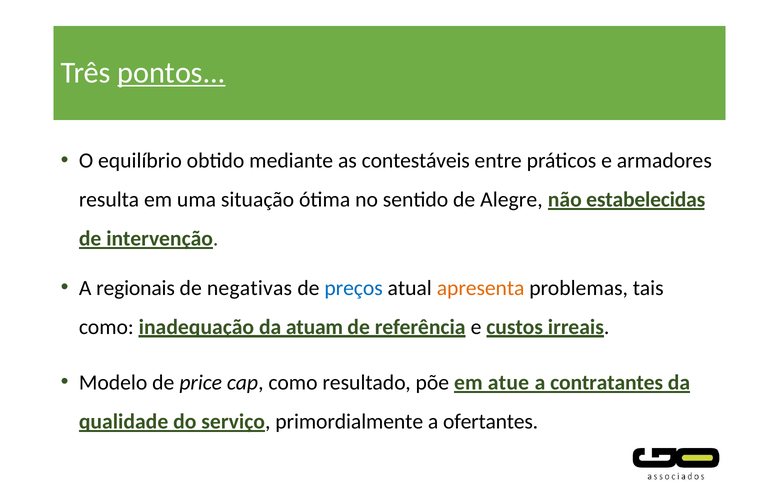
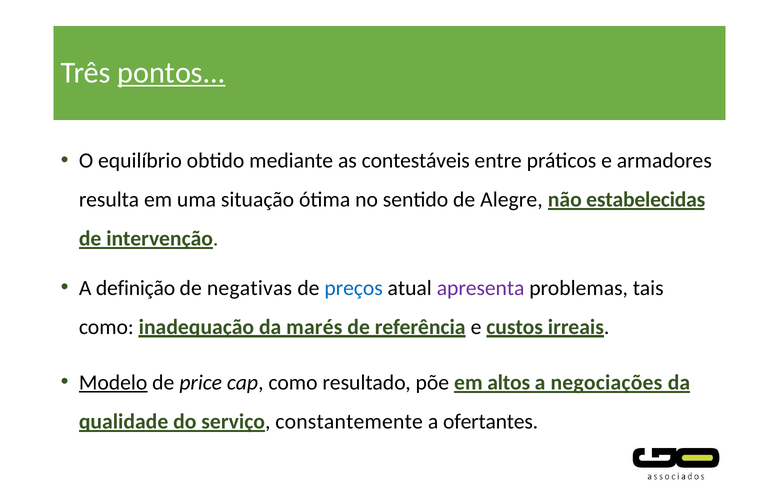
regionais: regionais -> definição
apresenta colour: orange -> purple
atuam: atuam -> marés
Modelo underline: none -> present
atue: atue -> altos
contratantes: contratantes -> negociações
primordialmente: primordialmente -> constantemente
